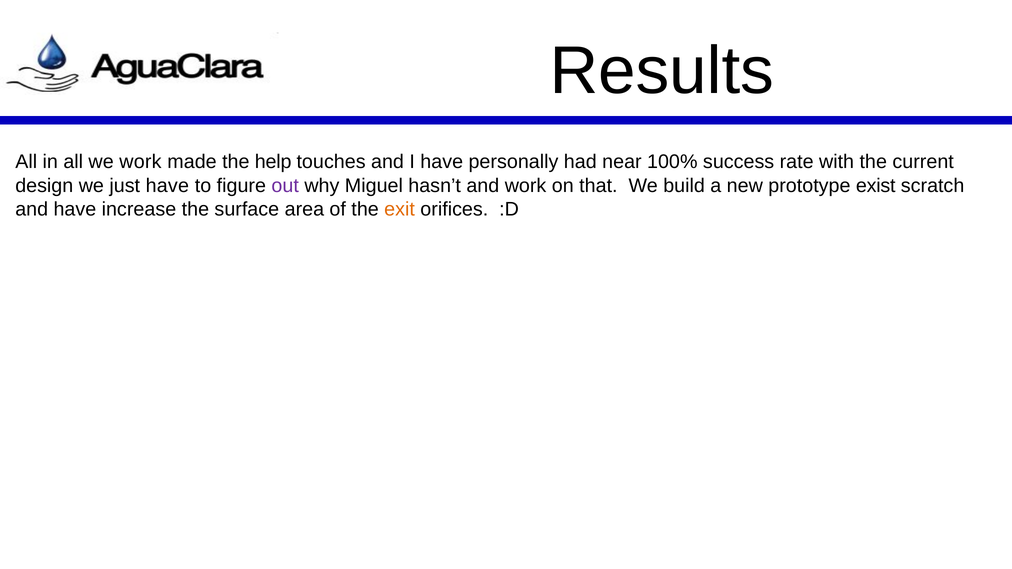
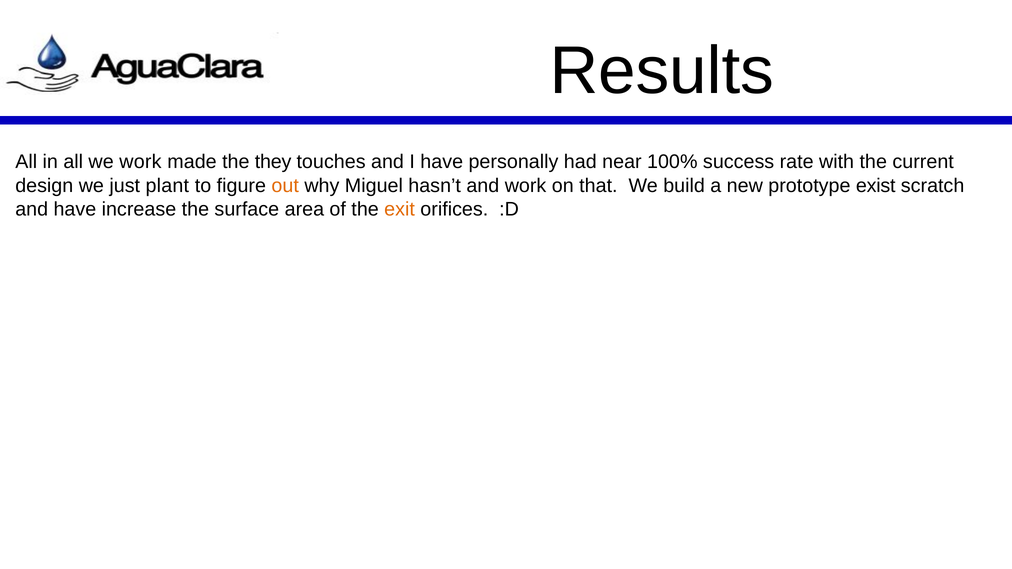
help: help -> they
just have: have -> plant
out colour: purple -> orange
